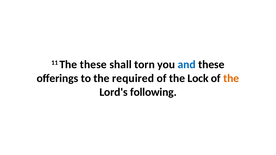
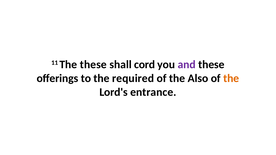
torn: torn -> cord
and colour: blue -> purple
Lock: Lock -> Also
following: following -> entrance
